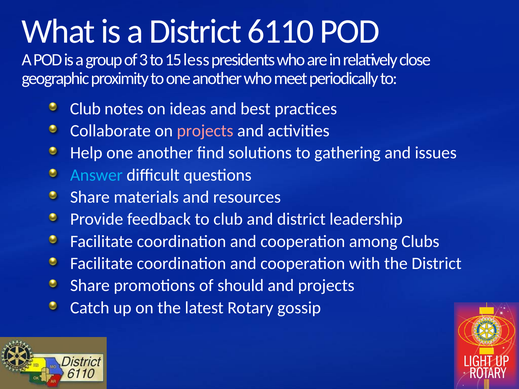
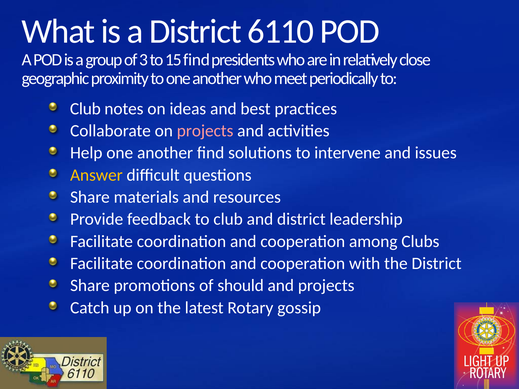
15 less: less -> find
gathering: gathering -> intervene
Answer colour: light blue -> yellow
